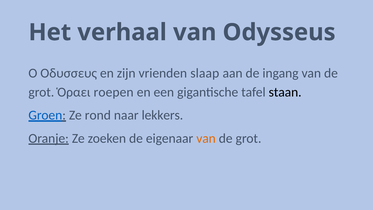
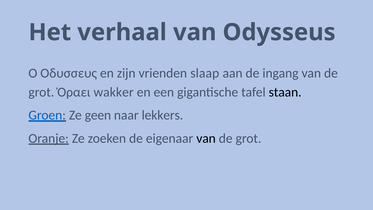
roepen: roepen -> wakker
rond: rond -> geen
van at (206, 138) colour: orange -> black
